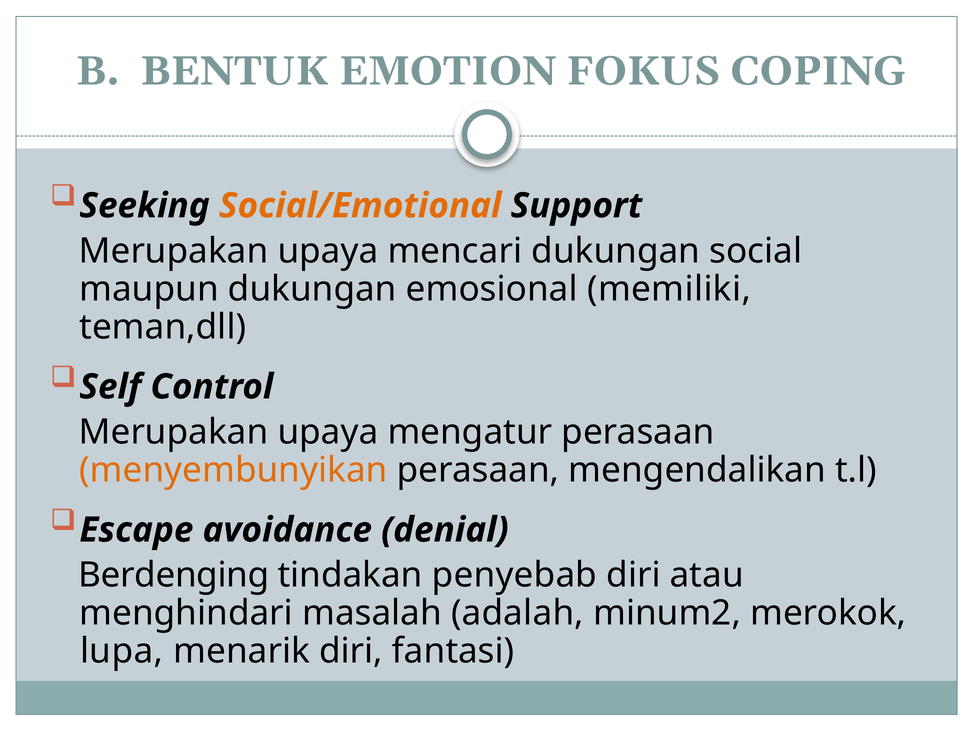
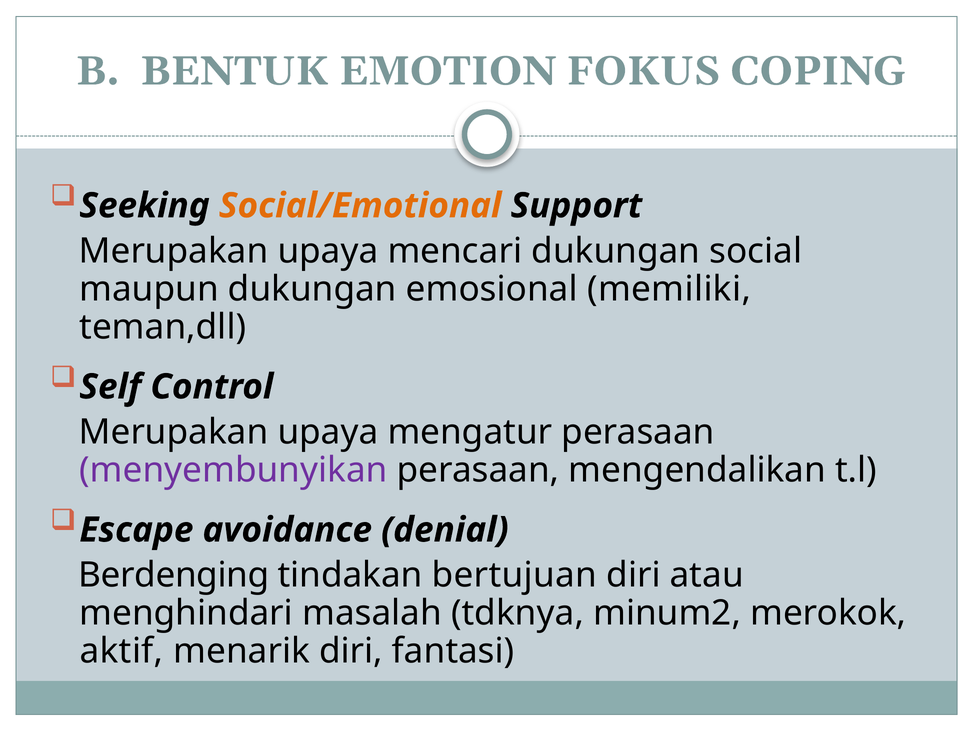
menyembunyikan colour: orange -> purple
penyebab: penyebab -> bertujuan
adalah: adalah -> tdknya
lupa: lupa -> aktif
